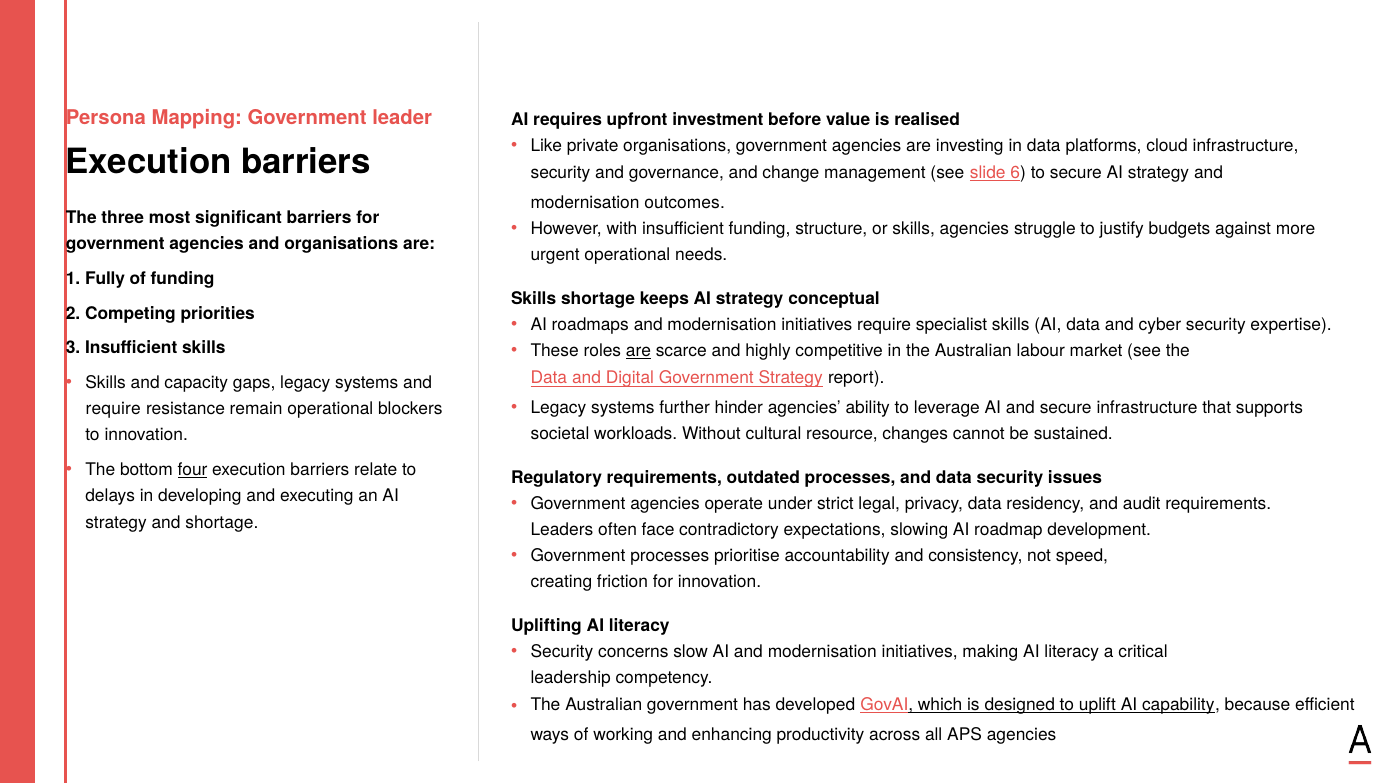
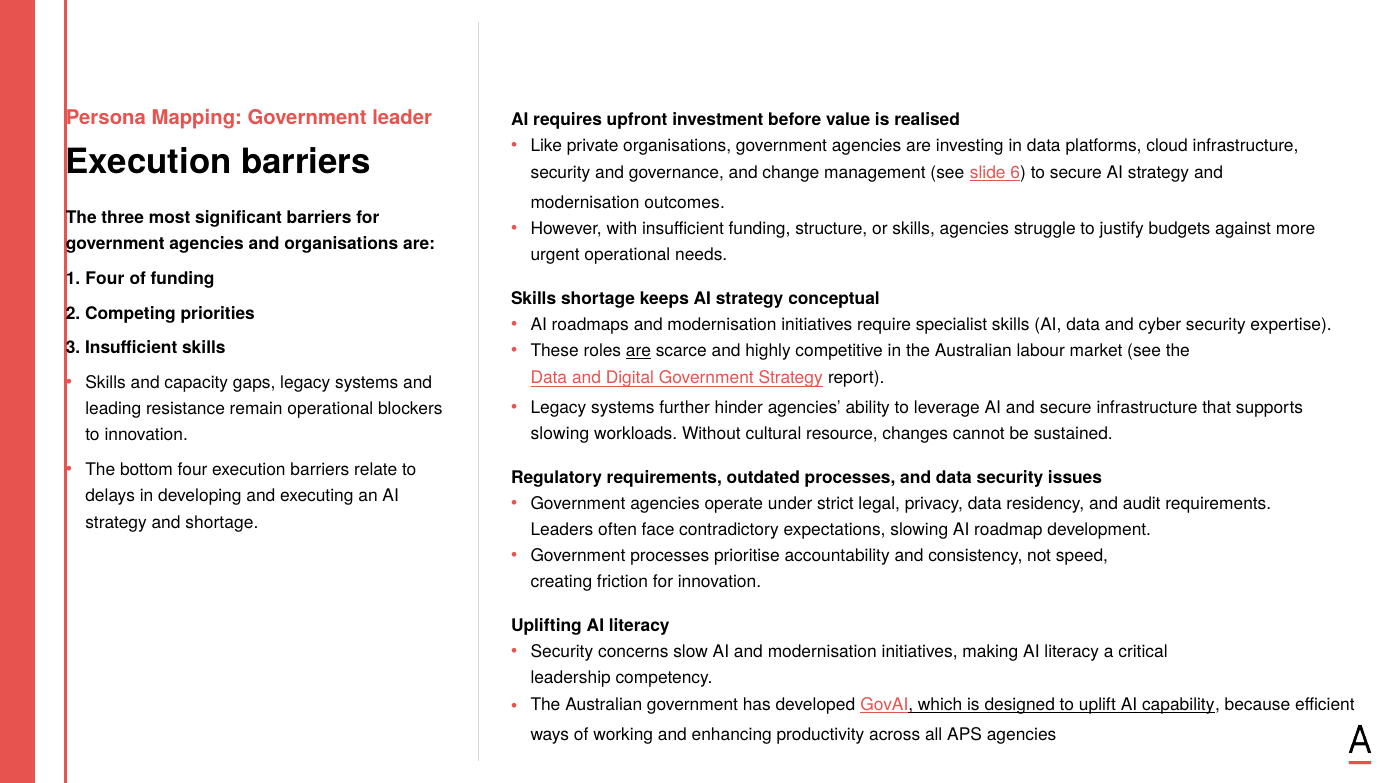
1 Fully: Fully -> Four
require at (113, 409): require -> leading
societal at (560, 434): societal -> slowing
four at (193, 470) underline: present -> none
